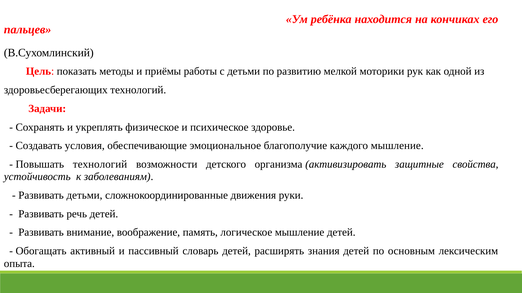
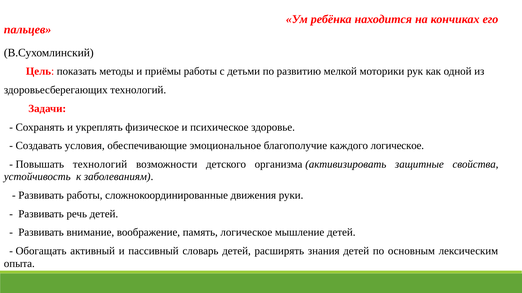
каждого мышление: мышление -> логическое
Развивать детьми: детьми -> работы
